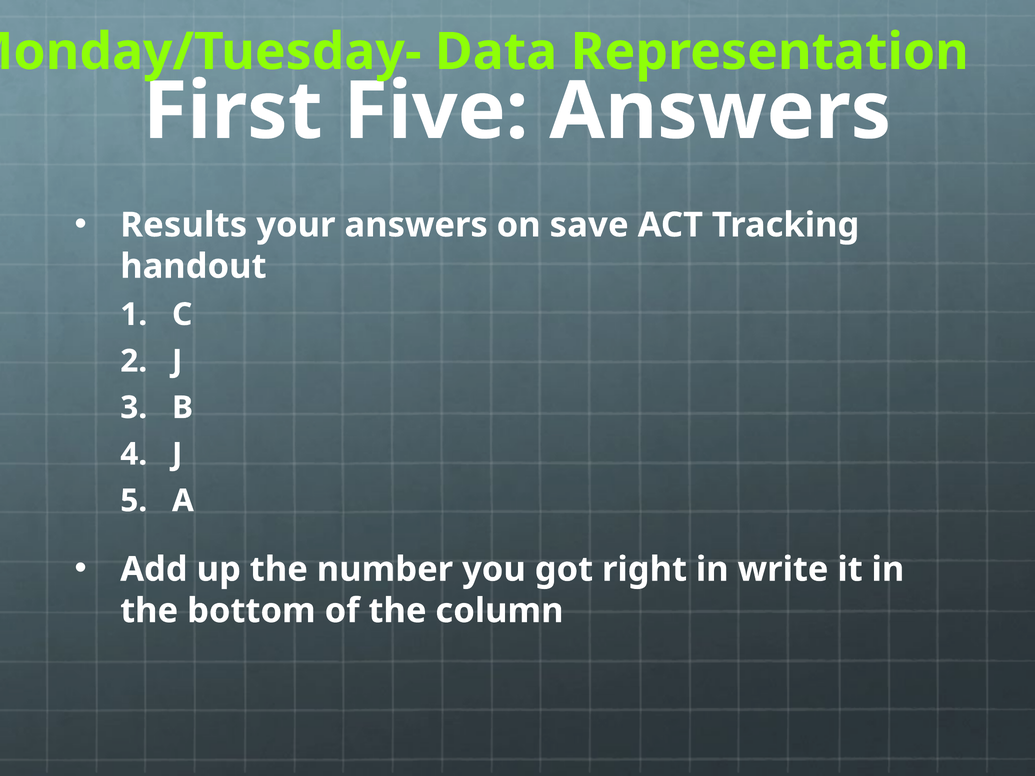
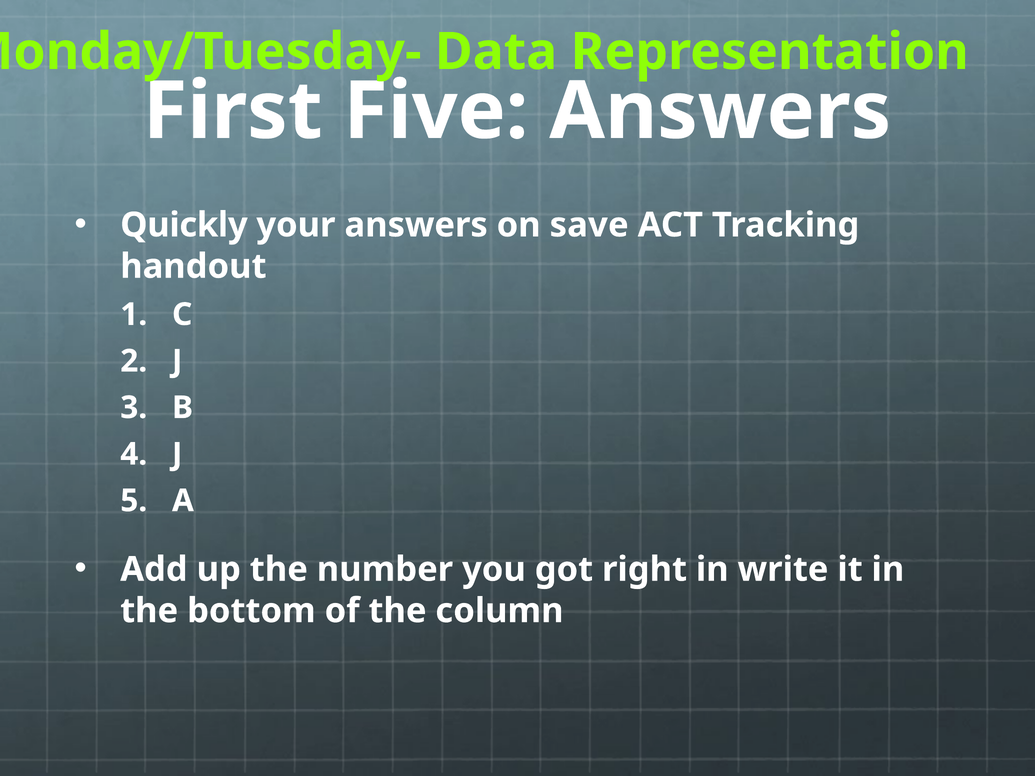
Results: Results -> Quickly
